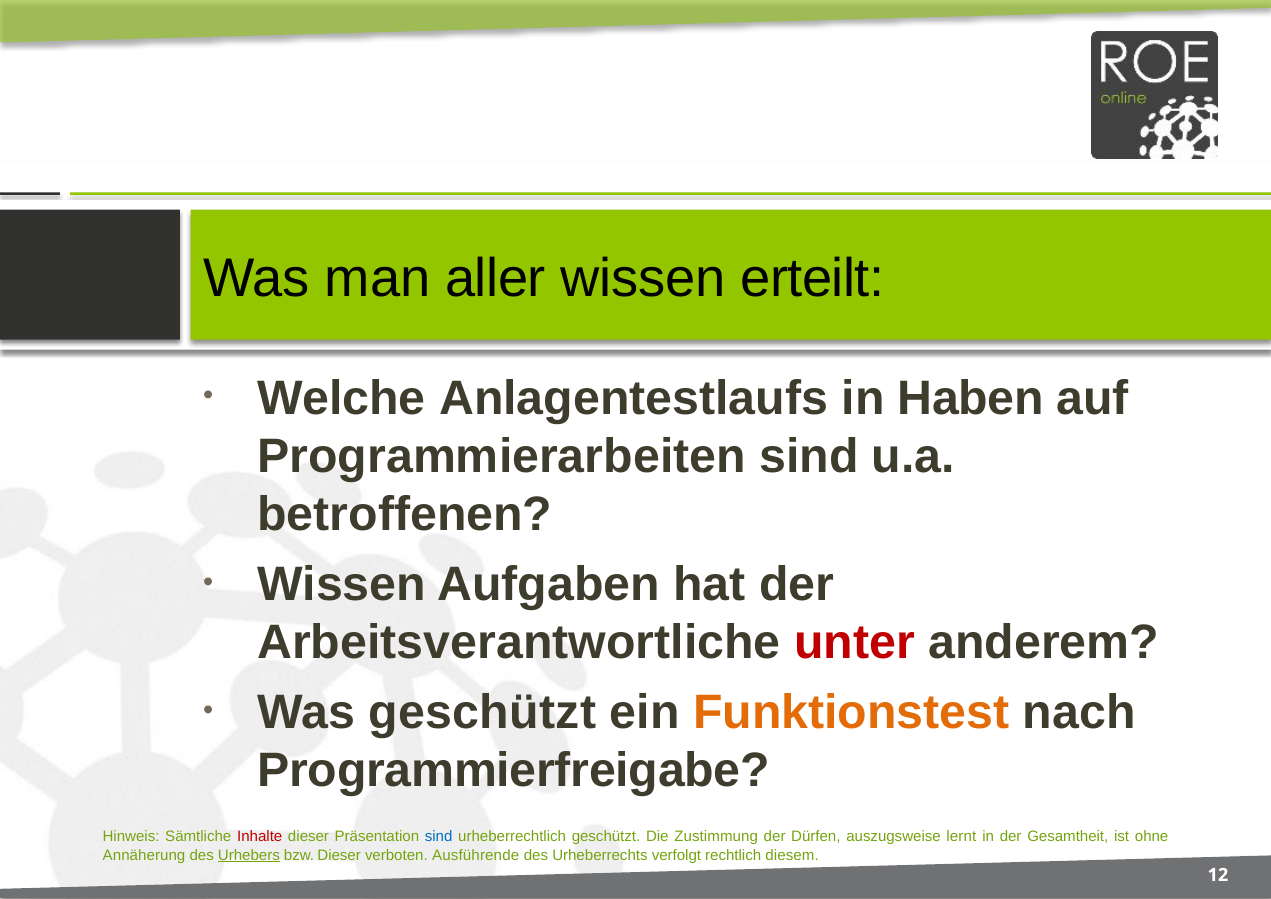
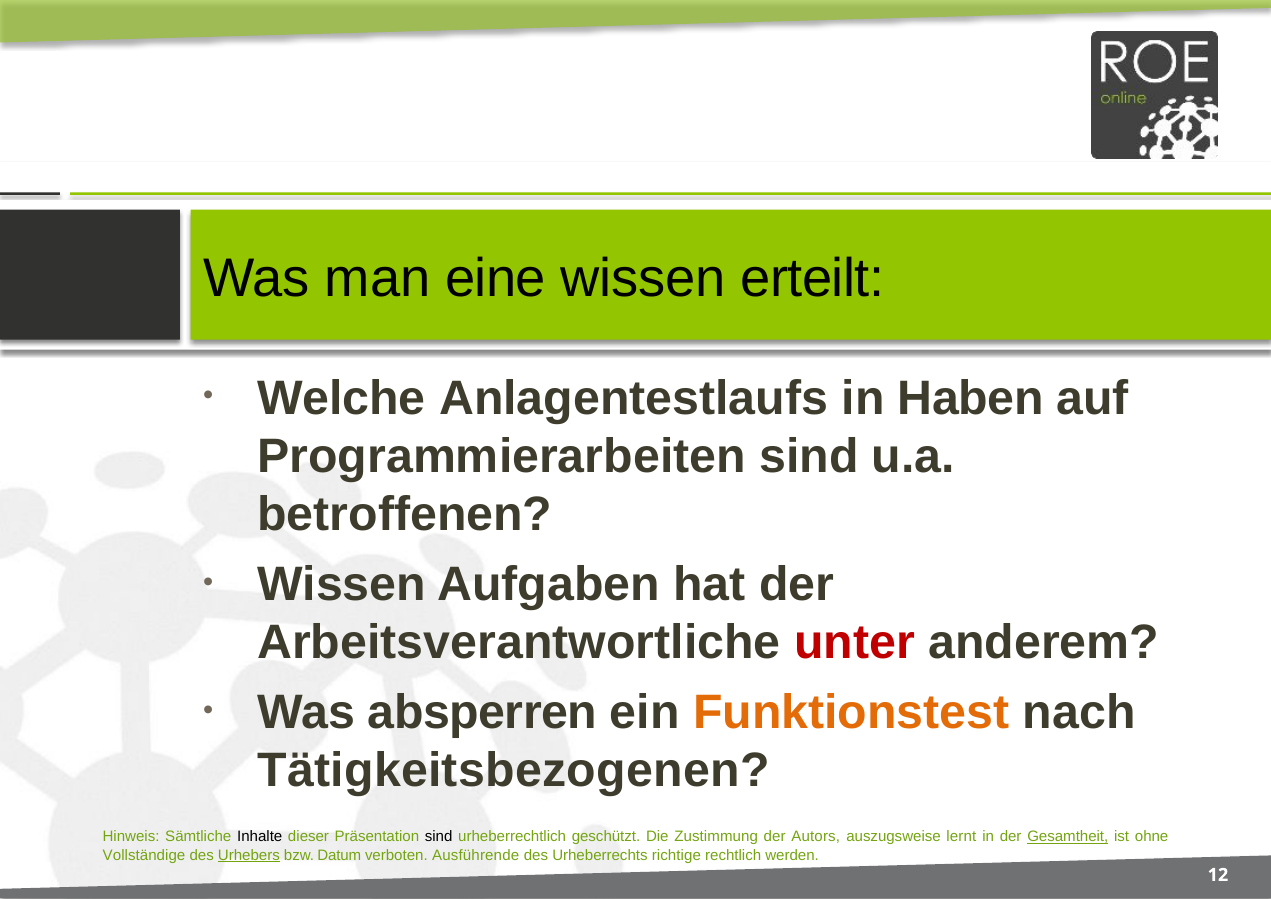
aller: aller -> eine
Was geschützt: geschützt -> absperren
Programmierfreigabe: Programmierfreigabe -> Tätigkeitsbezogenen
Inhalte colour: red -> black
sind at (439, 837) colour: blue -> black
Dürfen: Dürfen -> Autors
Gesamtheit underline: none -> present
Annäherung: Annäherung -> Vollständige
bzw Dieser: Dieser -> Datum
verfolgt: verfolgt -> richtige
diesem: diesem -> werden
